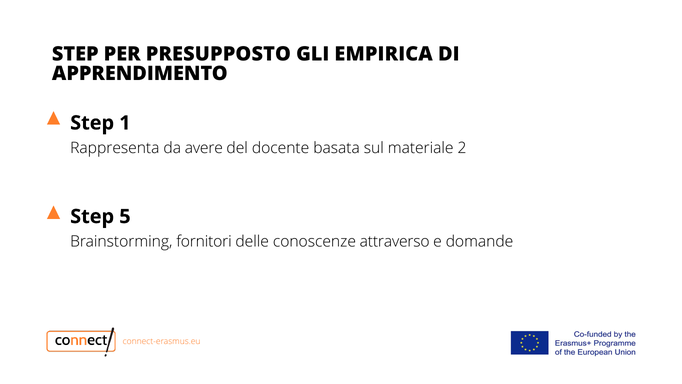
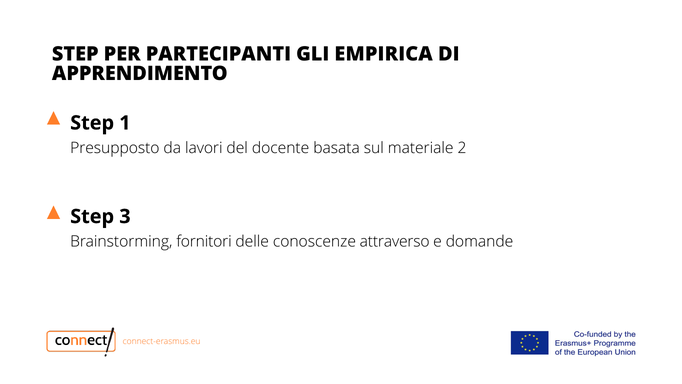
PRESUPPOSTO: PRESUPPOSTO -> PARTECIPANTI
Rappresenta: Rappresenta -> Presupposto
avere: avere -> lavori
5: 5 -> 3
